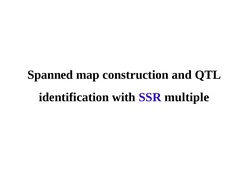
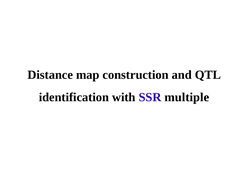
Spanned: Spanned -> Distance
